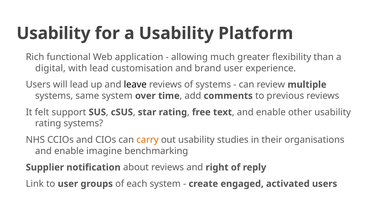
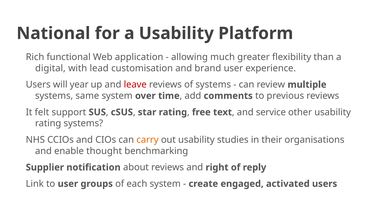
Usability at (53, 33): Usability -> National
will lead: lead -> year
leave colour: black -> red
enable at (271, 112): enable -> service
imagine: imagine -> thought
